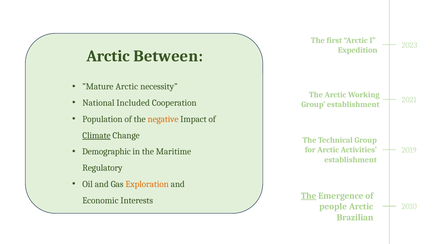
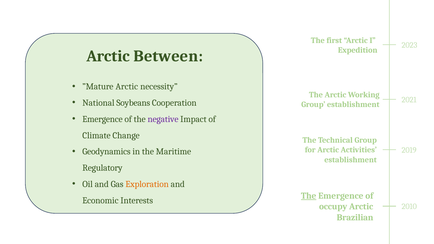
Included: Included -> Soybeans
Population at (102, 119): Population -> Emergence
negative colour: orange -> purple
Climate underline: present -> none
Demographic: Demographic -> Geodynamics
people: people -> occupy
